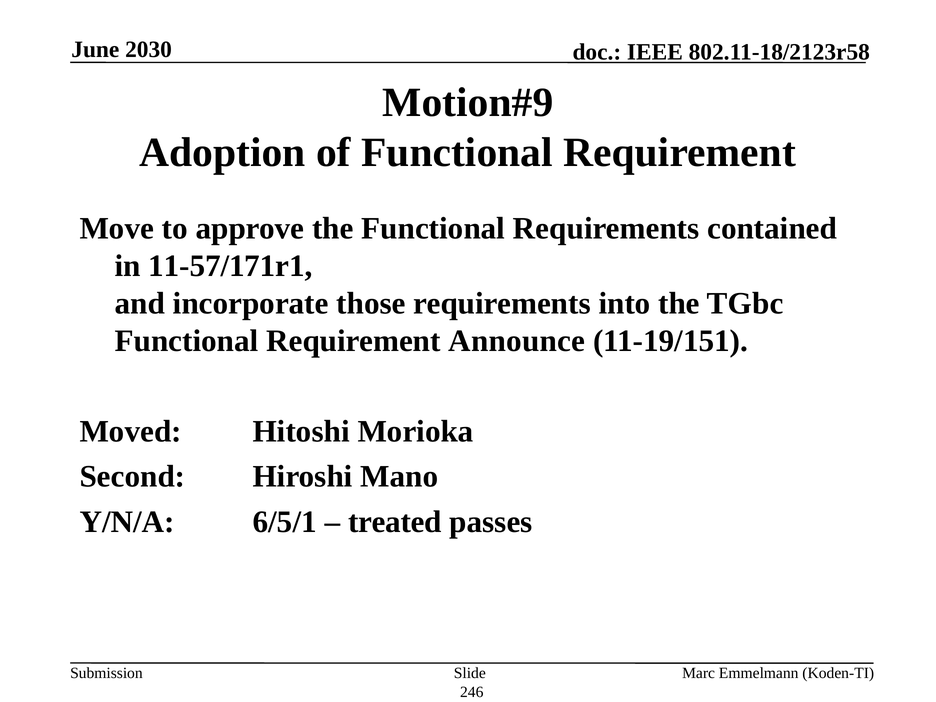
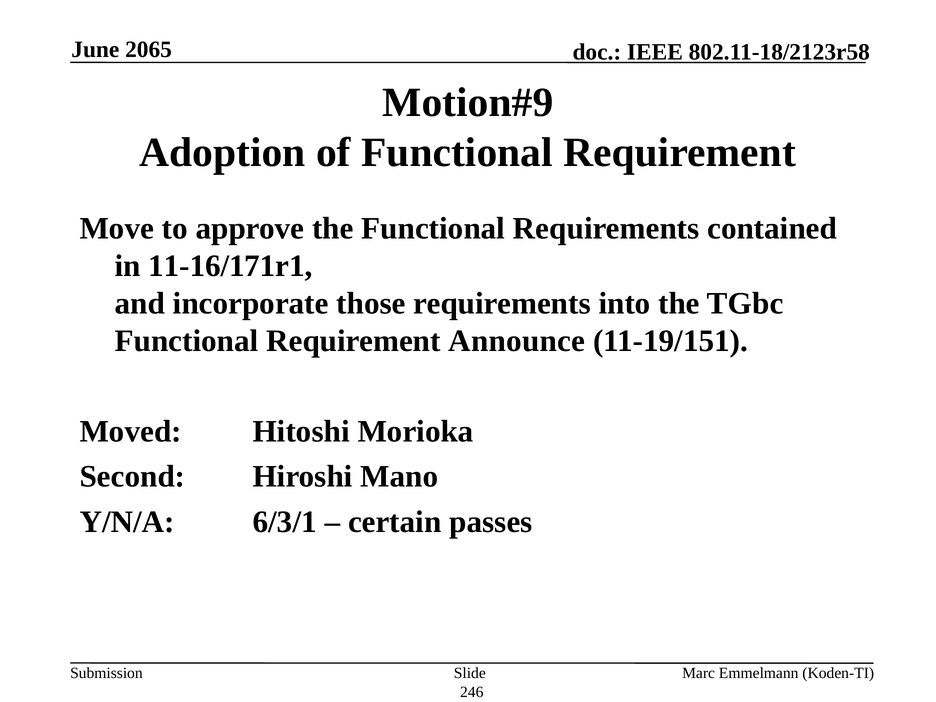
2030: 2030 -> 2065
11-57/171r1: 11-57/171r1 -> 11-16/171r1
6/5/1: 6/5/1 -> 6/3/1
treated: treated -> certain
